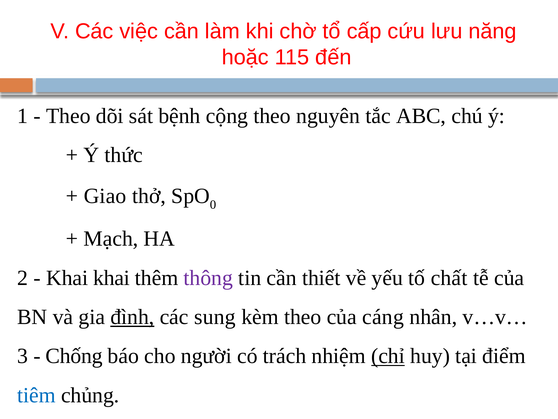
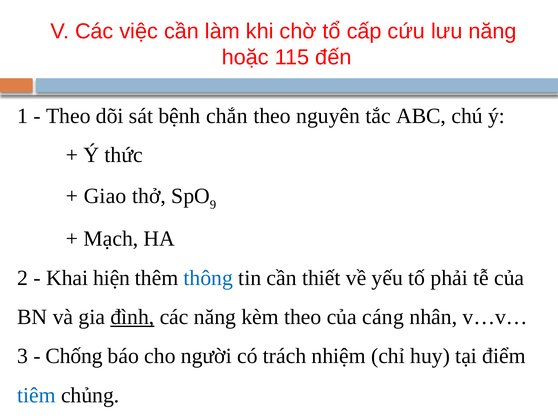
cộng: cộng -> chắn
0: 0 -> 9
Khai khai: khai -> hiện
thông colour: purple -> blue
chất: chất -> phải
các sung: sung -> năng
chỉ underline: present -> none
